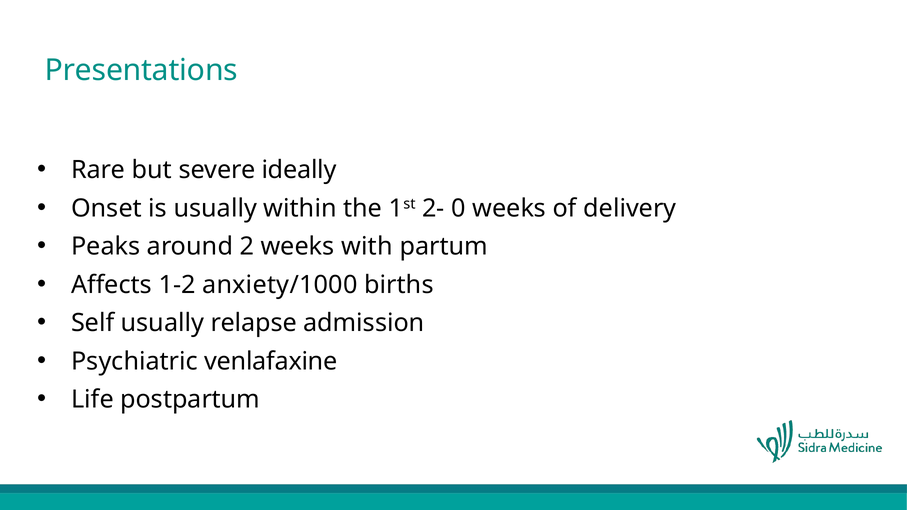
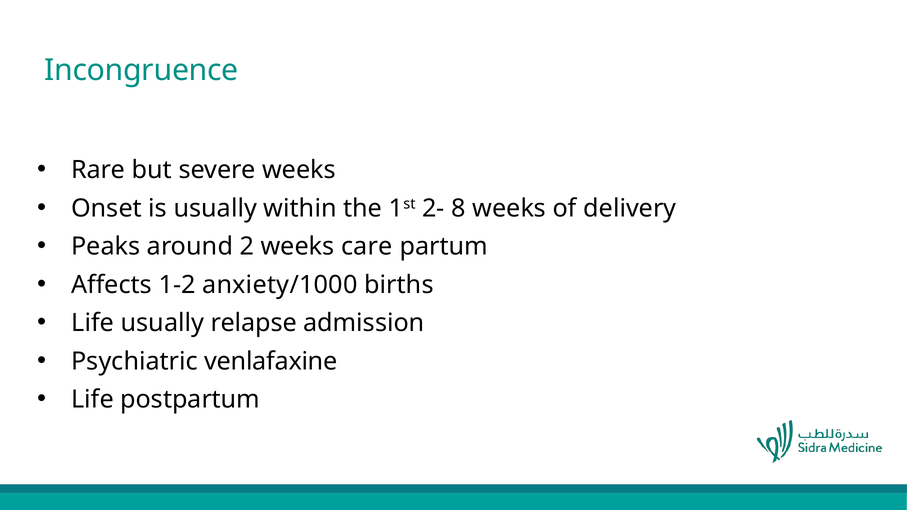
Presentations: Presentations -> Incongruence
severe ideally: ideally -> weeks
0: 0 -> 8
with: with -> care
Self at (93, 323): Self -> Life
